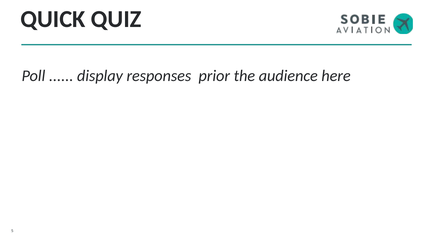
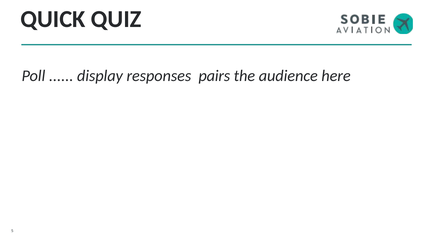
prior: prior -> pairs
